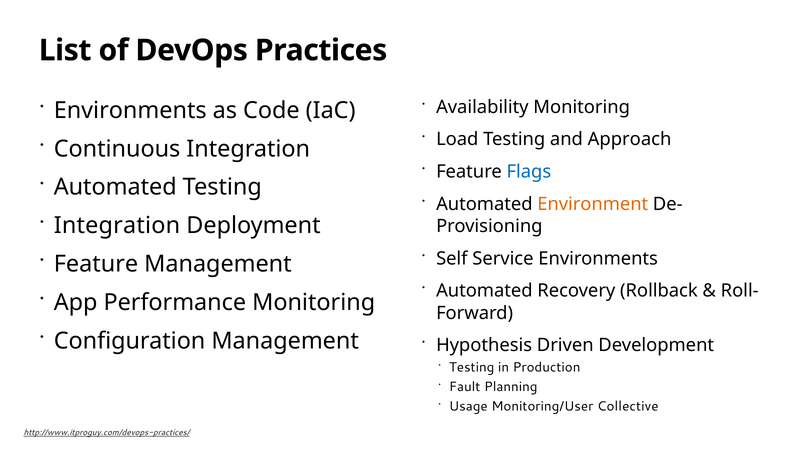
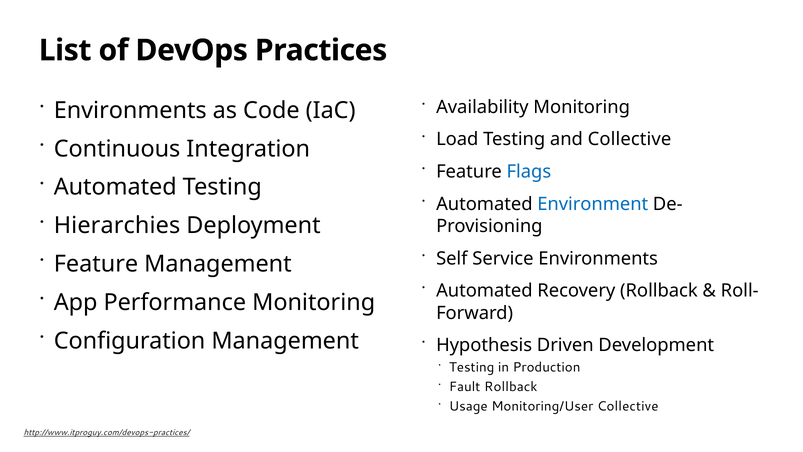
and Approach: Approach -> Collective
Environment colour: orange -> blue
Integration at (117, 225): Integration -> Hierarchies
Fault Planning: Planning -> Rollback
